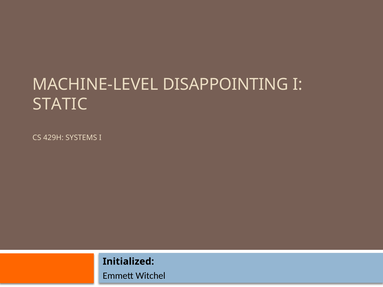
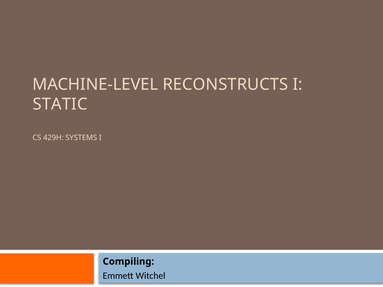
DISAPPOINTING: DISAPPOINTING -> RECONSTRUCTS
Initialized: Initialized -> Compiling
